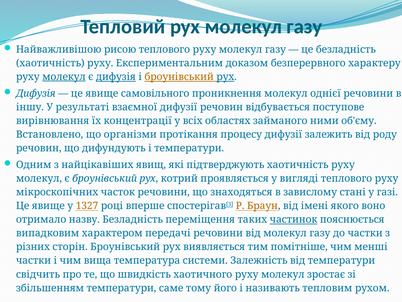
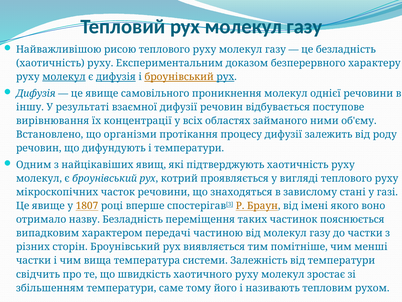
1327: 1327 -> 1807
частинок underline: present -> none
передачі речовини: речовини -> частиною
